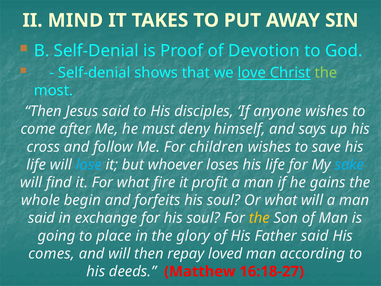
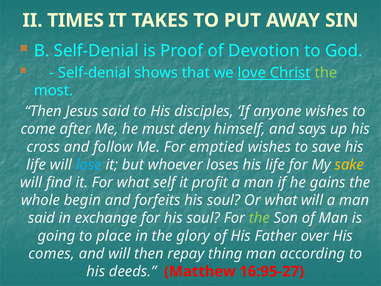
MIND: MIND -> TIMES
children: children -> emptied
sake colour: light blue -> yellow
fire: fire -> self
the at (259, 218) colour: yellow -> light green
Father said: said -> over
loved: loved -> thing
16:18-27: 16:18-27 -> 16:95-27
